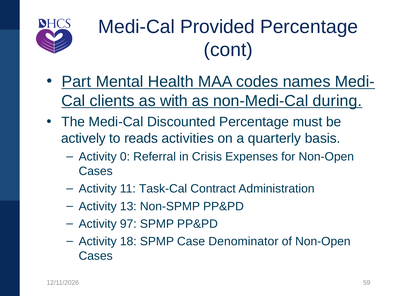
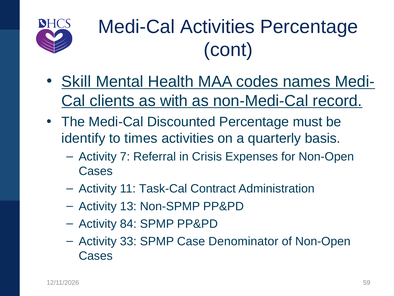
Medi-Cal Provided: Provided -> Activities
Part: Part -> Skill
during: during -> record
actively: actively -> identify
reads: reads -> times
0: 0 -> 7
97: 97 -> 84
18: 18 -> 33
